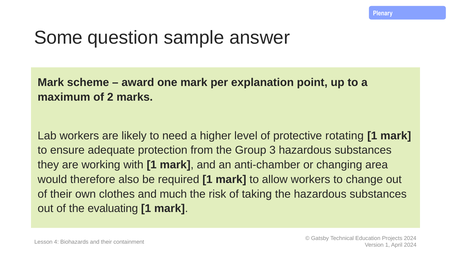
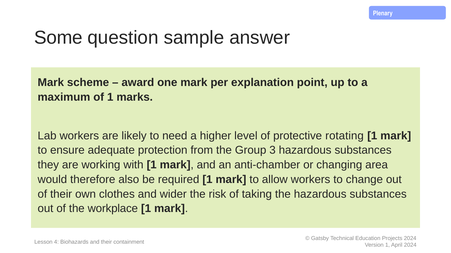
of 2: 2 -> 1
much: much -> wider
evaluating: evaluating -> workplace
